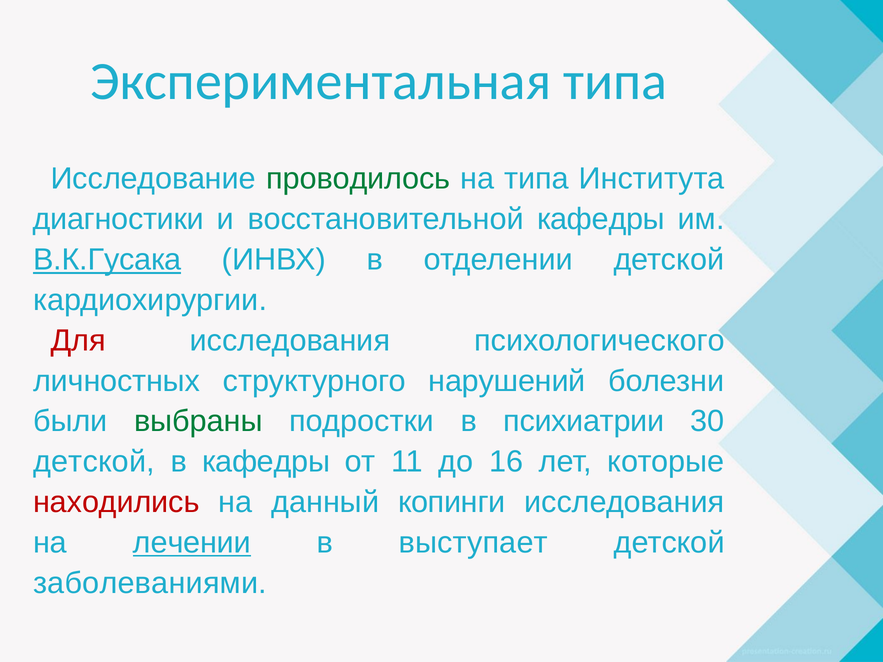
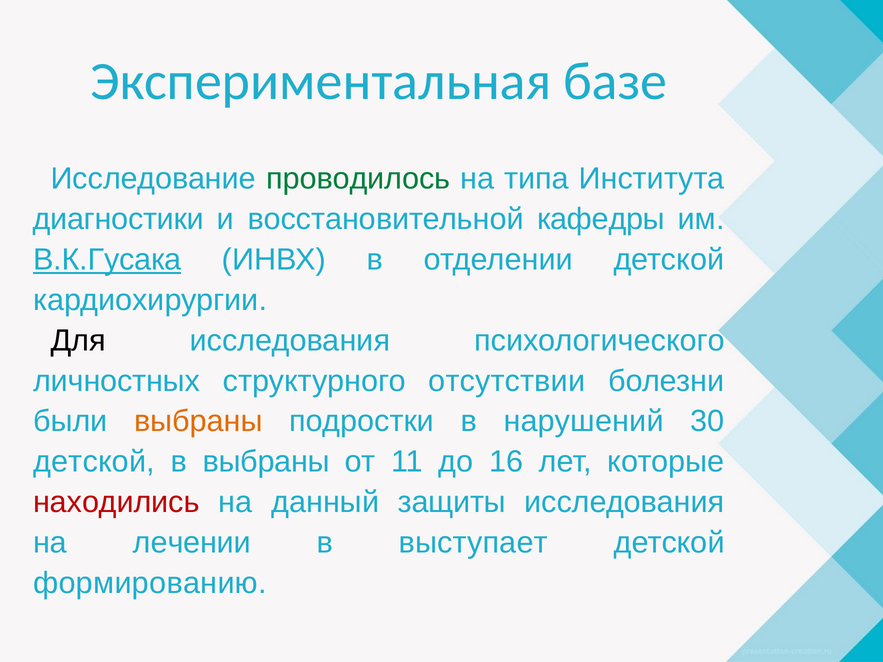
Экспериментальная типа: типа -> базе
Для colour: red -> black
нарушений: нарушений -> отсутствии
выбраны at (198, 422) colour: green -> orange
психиатрии: психиатрии -> нарушений
в кафедры: кафедры -> выбраны
копинги: копинги -> защиты
лечении underline: present -> none
заболеваниями: заболеваниями -> формированию
